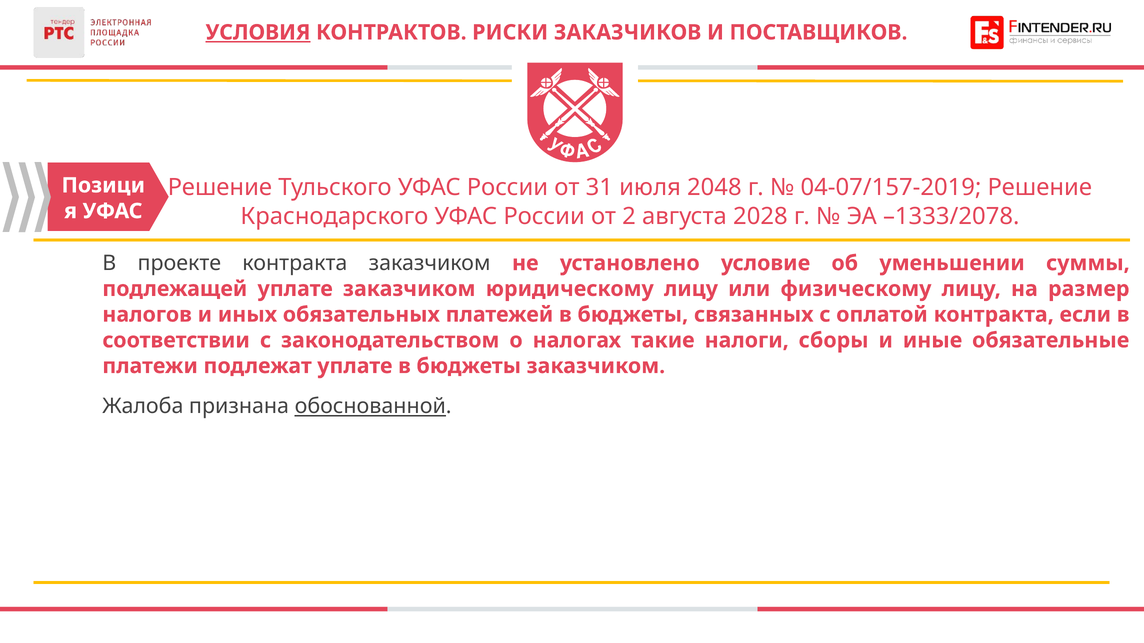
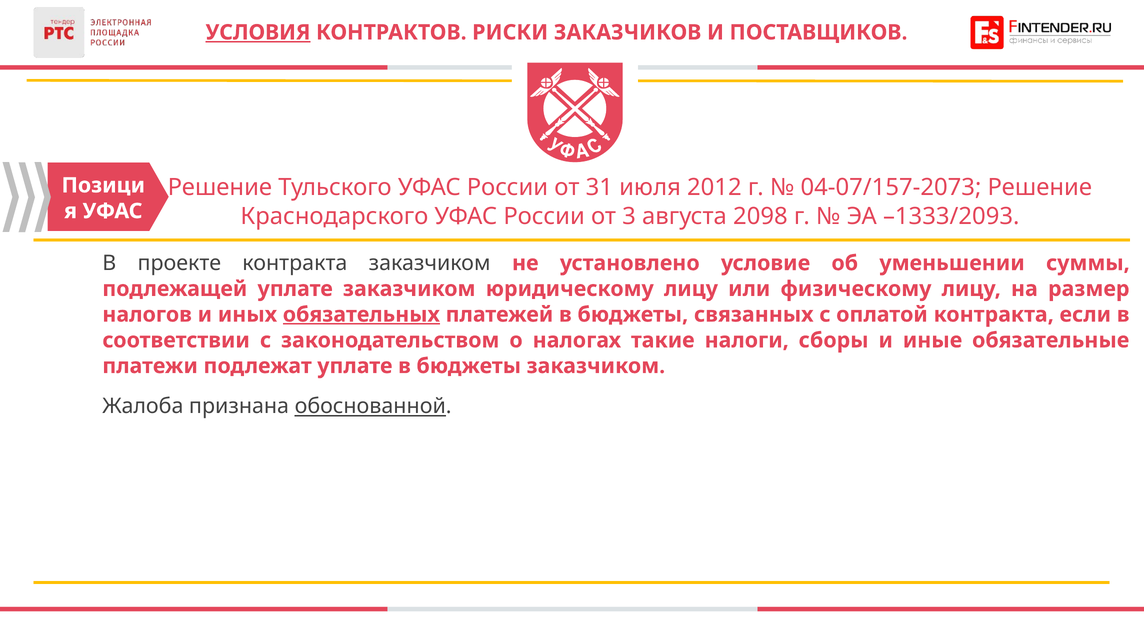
2048: 2048 -> 2012
04-07/157-2019: 04-07/157-2019 -> 04-07/157-2073
2: 2 -> 3
2028: 2028 -> 2098
–1333/2078: –1333/2078 -> –1333/2093
обязательных underline: none -> present
